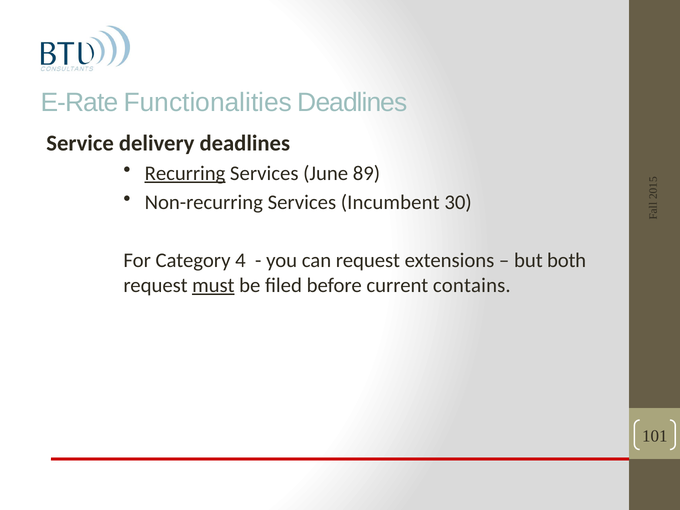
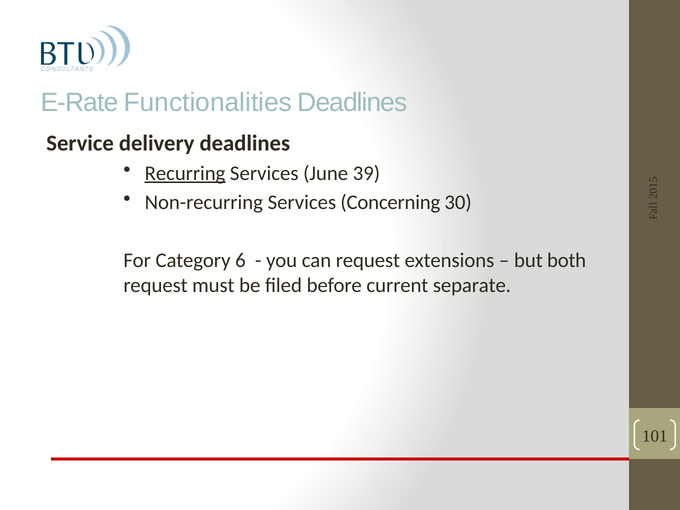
89: 89 -> 39
Incumbent: Incumbent -> Concerning
4: 4 -> 6
must underline: present -> none
contains: contains -> separate
